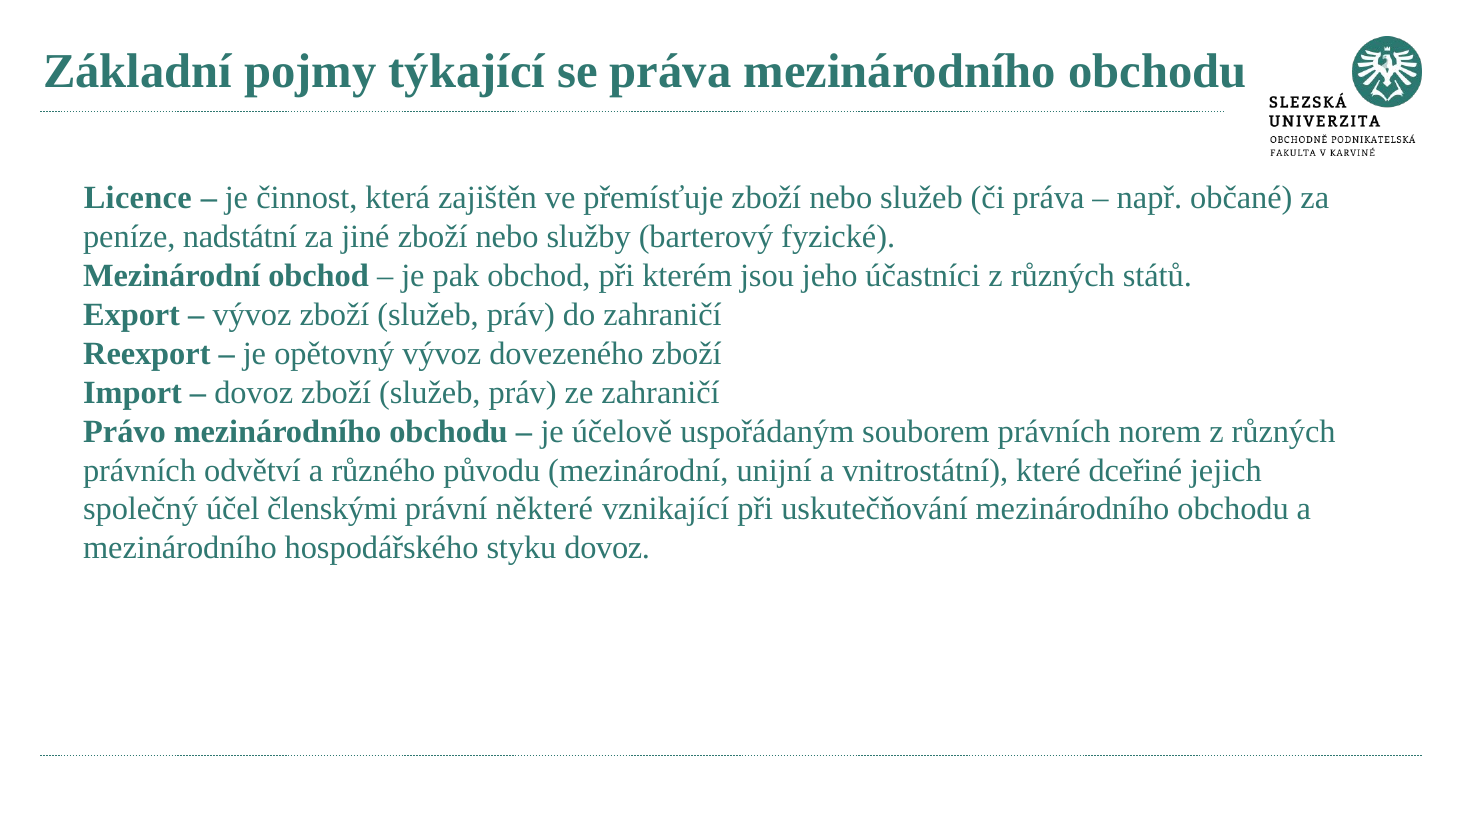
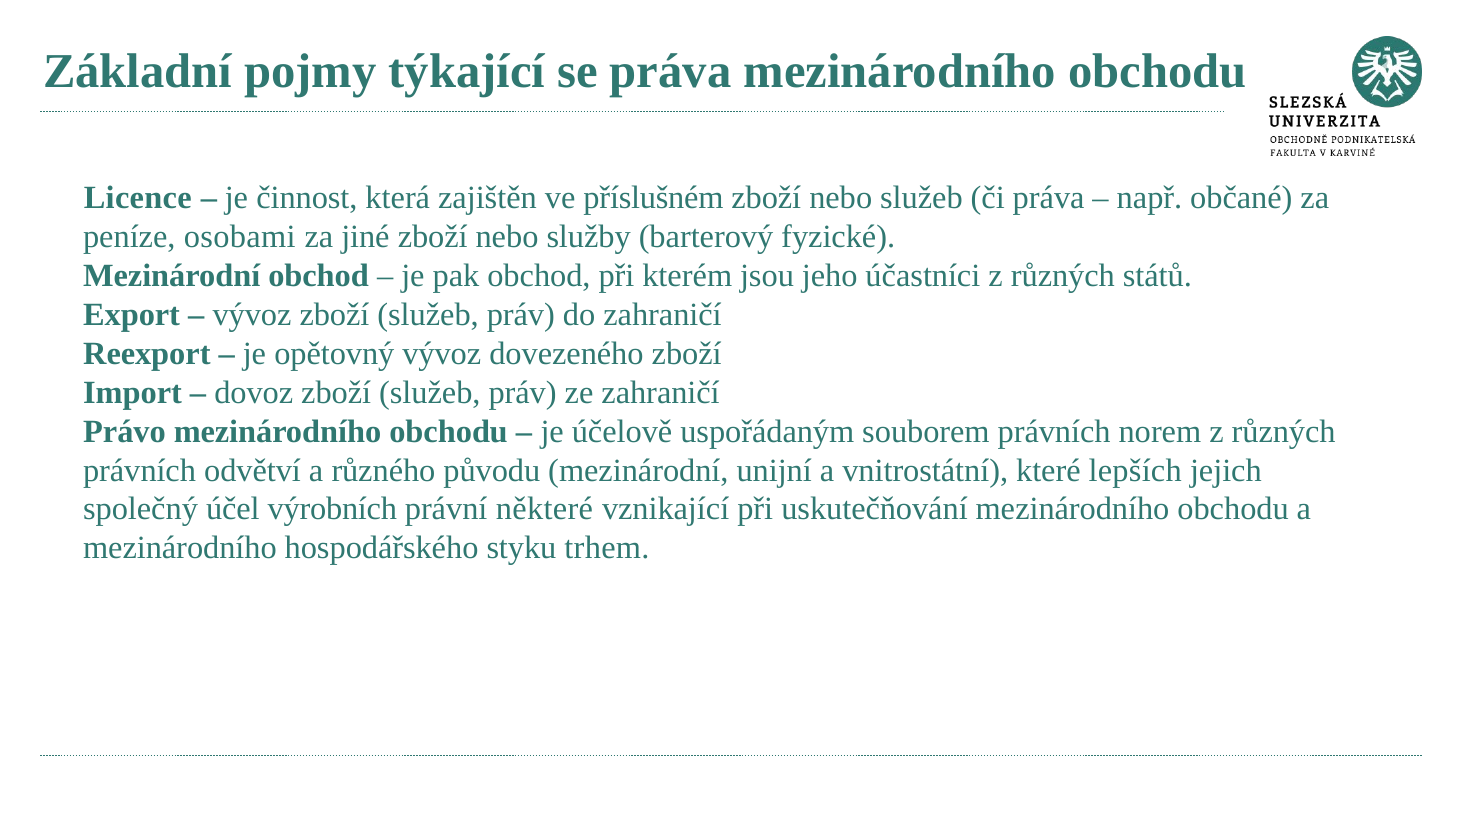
přemísťuje: přemísťuje -> příslušném
nadstátní: nadstátní -> osobami
dceřiné: dceřiné -> lepších
členskými: členskými -> výrobních
styku dovoz: dovoz -> trhem
